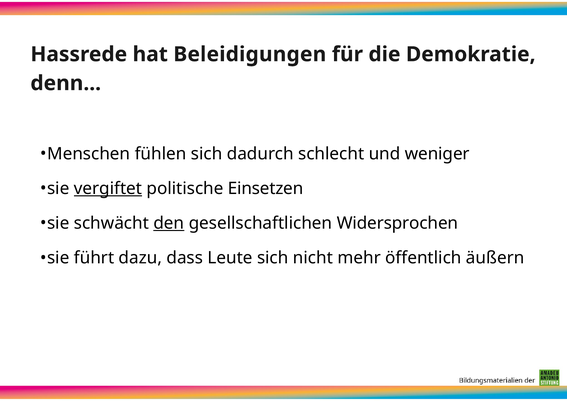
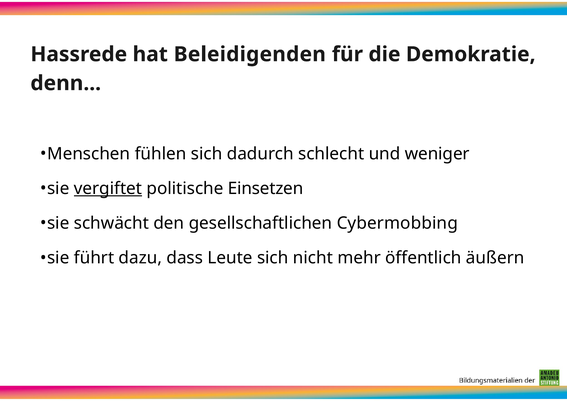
Beleidigungen: Beleidigungen -> Beleidigenden
den underline: present -> none
Widersprochen: Widersprochen -> Cybermobbing
